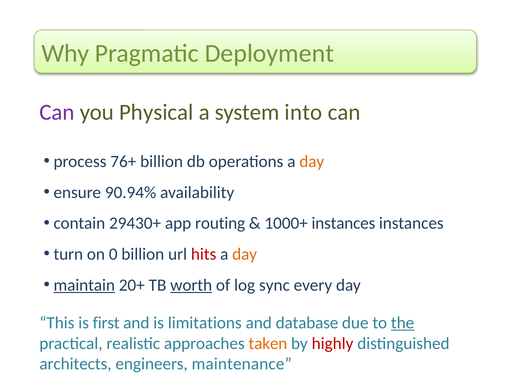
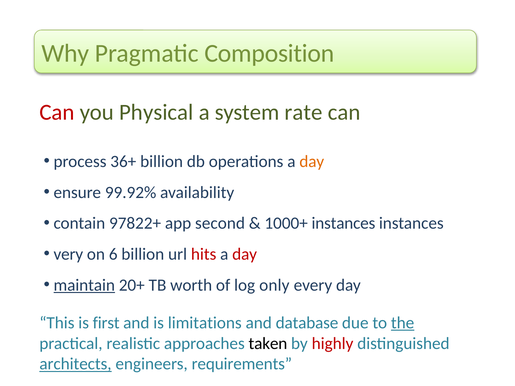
Deployment: Deployment -> Composition
Can at (57, 112) colour: purple -> red
into: into -> rate
76+: 76+ -> 36+
90.94%: 90.94% -> 99.92%
29430+: 29430+ -> 97822+
routing: routing -> second
turn: turn -> very
0: 0 -> 6
day at (245, 254) colour: orange -> red
worth underline: present -> none
sync: sync -> only
taken colour: orange -> black
architects underline: none -> present
maintenance: maintenance -> requirements
